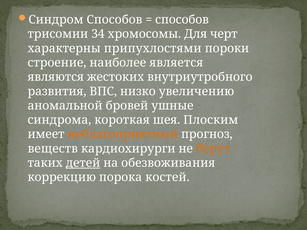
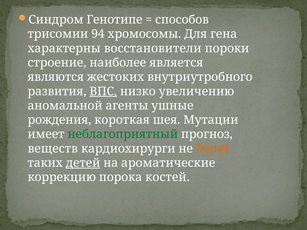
Синдром Способов: Способов -> Генотипе
34: 34 -> 94
черт: черт -> гена
припухлостями: припухлостями -> восстановители
ВПС underline: none -> present
бровей: бровей -> агенты
синдрома: синдрома -> рождения
Плоским: Плоским -> Мутации
неблагоприятный colour: orange -> green
обезвоживания: обезвоживания -> ароматические
